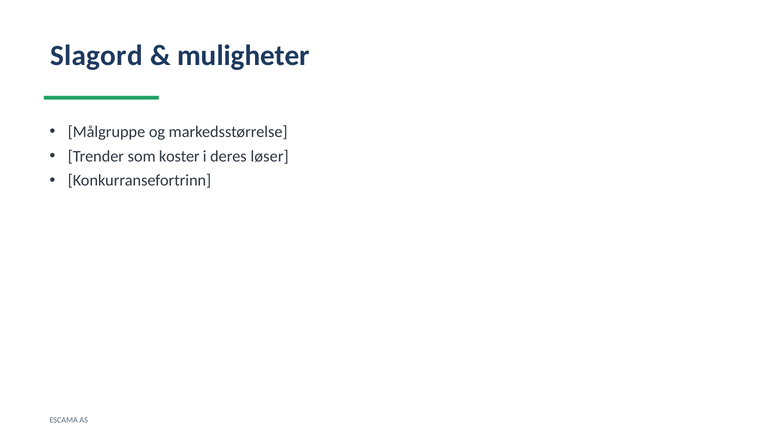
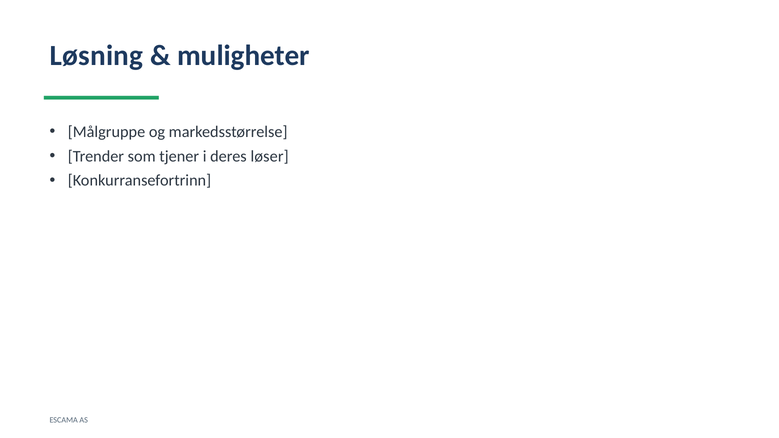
Slagord: Slagord -> Løsning
koster: koster -> tjener
